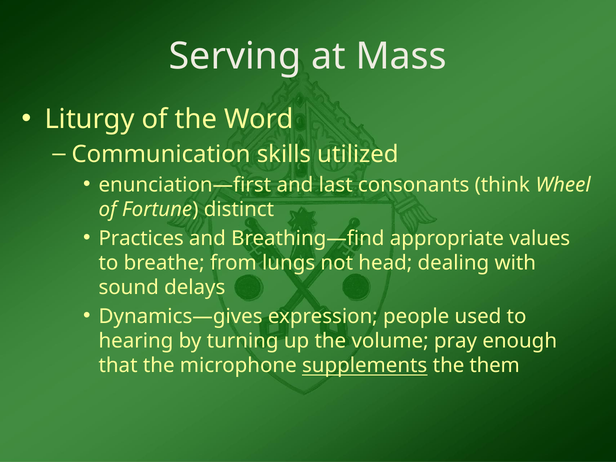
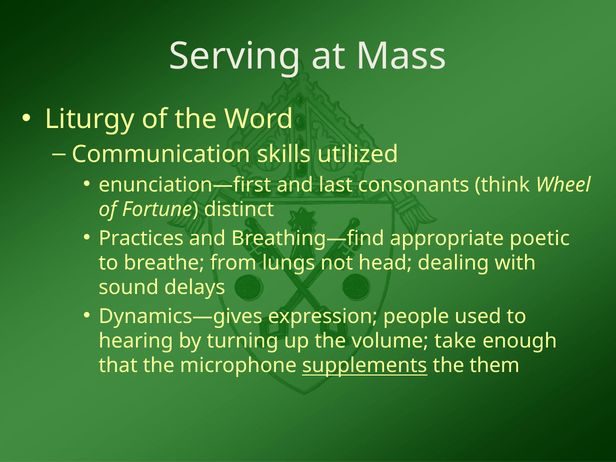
values: values -> poetic
pray: pray -> take
